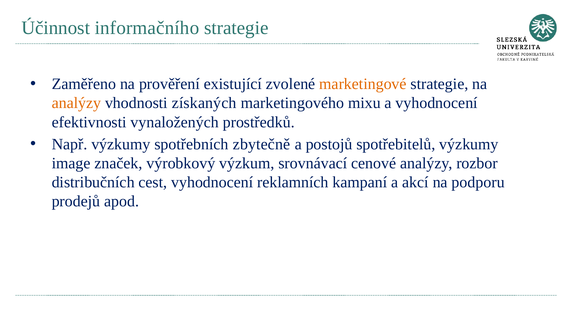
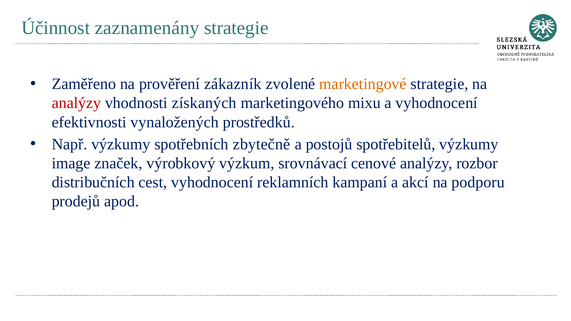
informačního: informačního -> zaznamenány
existující: existující -> zákazník
analýzy at (76, 103) colour: orange -> red
